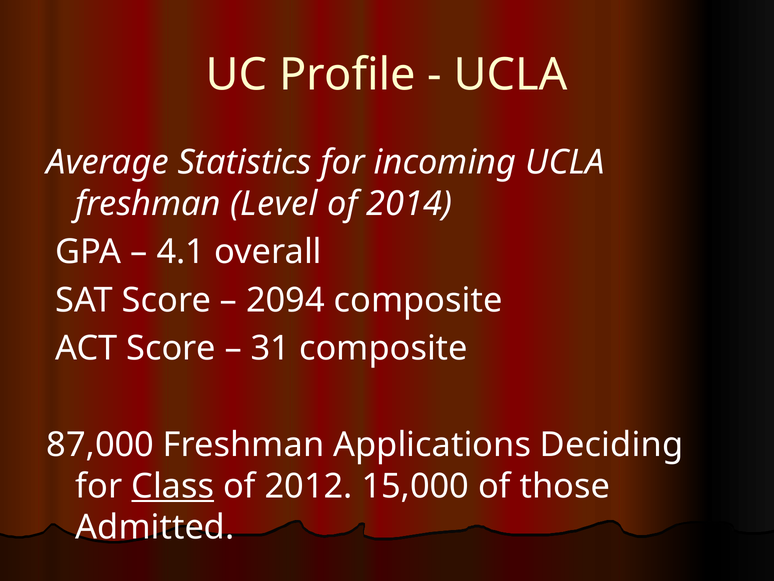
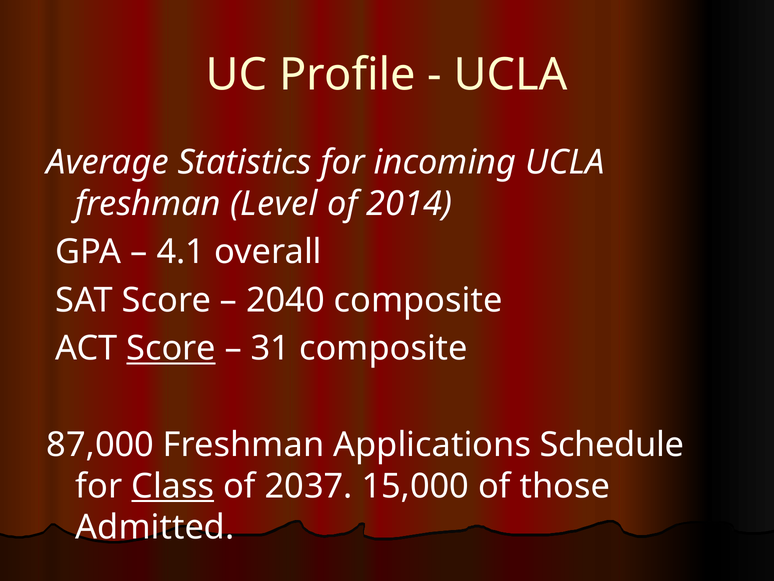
2094: 2094 -> 2040
Score at (171, 348) underline: none -> present
Deciding: Deciding -> Schedule
2012: 2012 -> 2037
